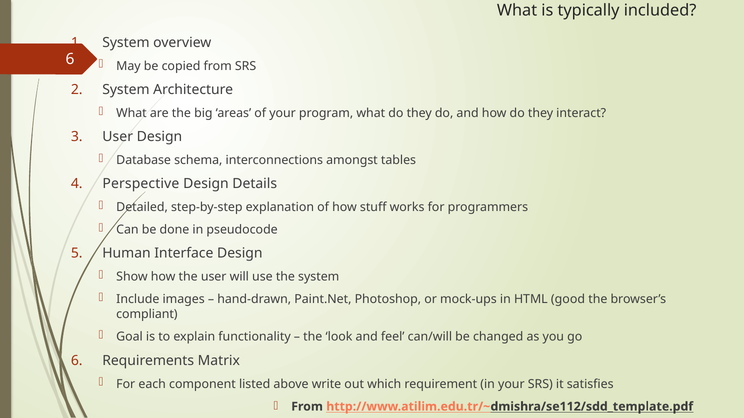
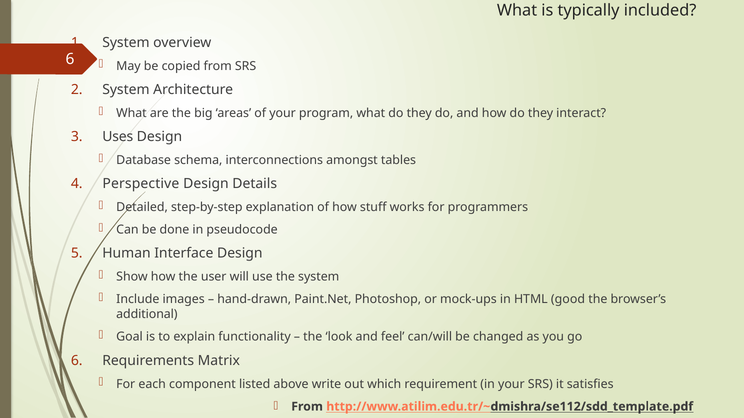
User at (118, 137): User -> Uses
compliant: compliant -> additional
